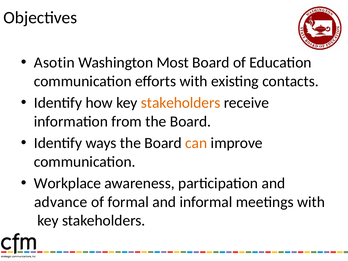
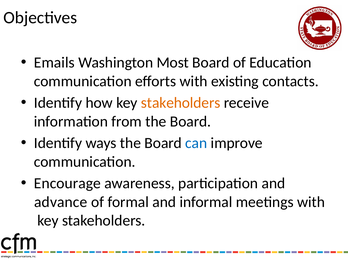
Asotin: Asotin -> Emails
can colour: orange -> blue
Workplace: Workplace -> Encourage
